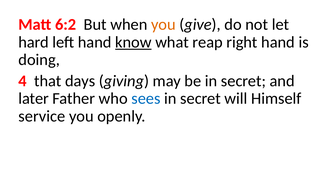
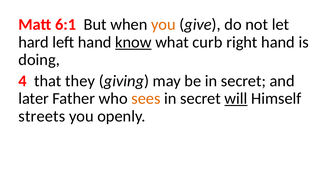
6:2: 6:2 -> 6:1
reap: reap -> curb
days: days -> they
sees colour: blue -> orange
will underline: none -> present
service: service -> streets
